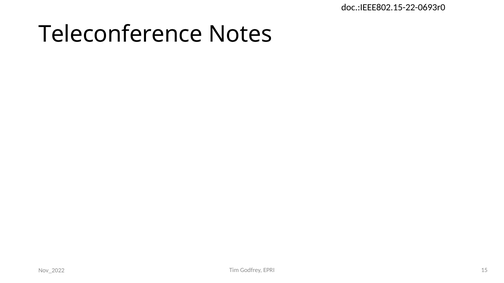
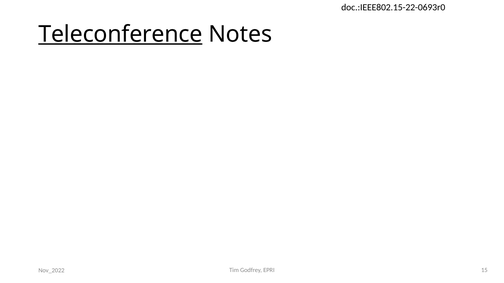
Teleconference underline: none -> present
